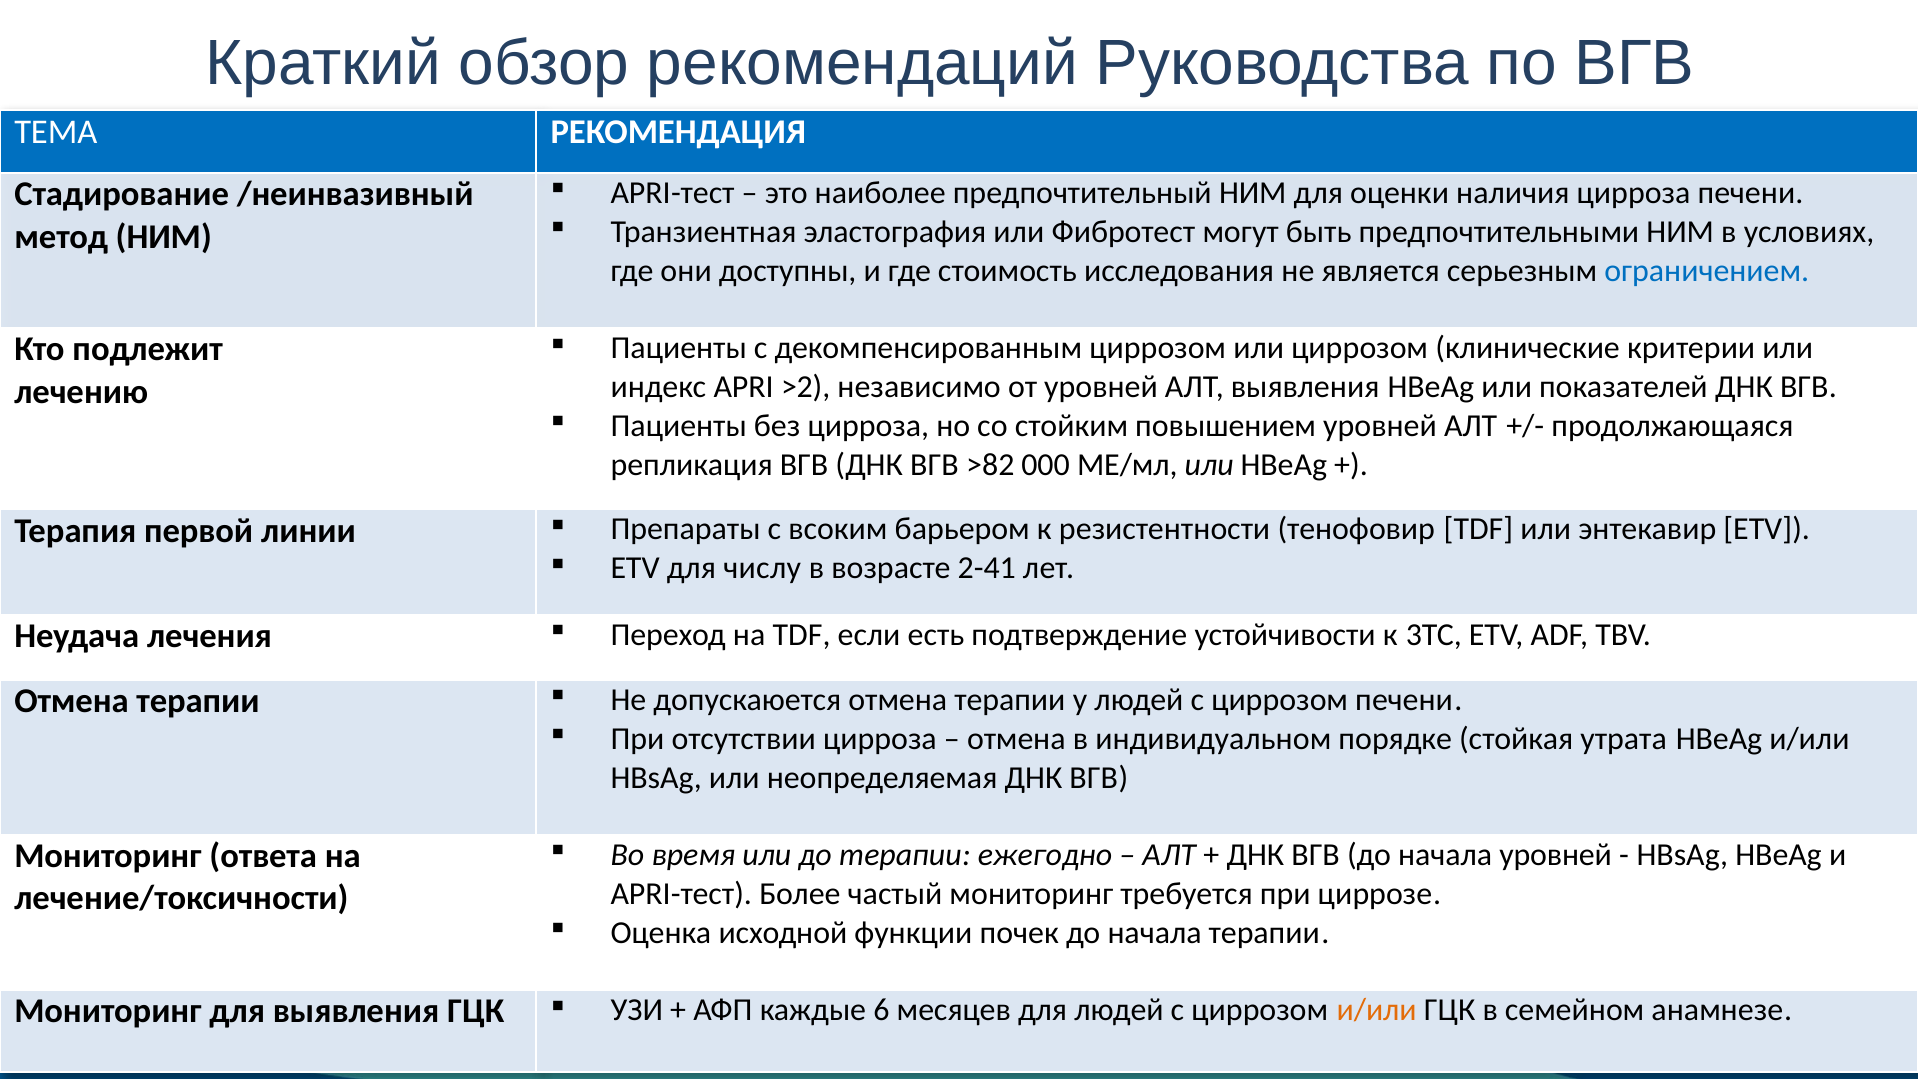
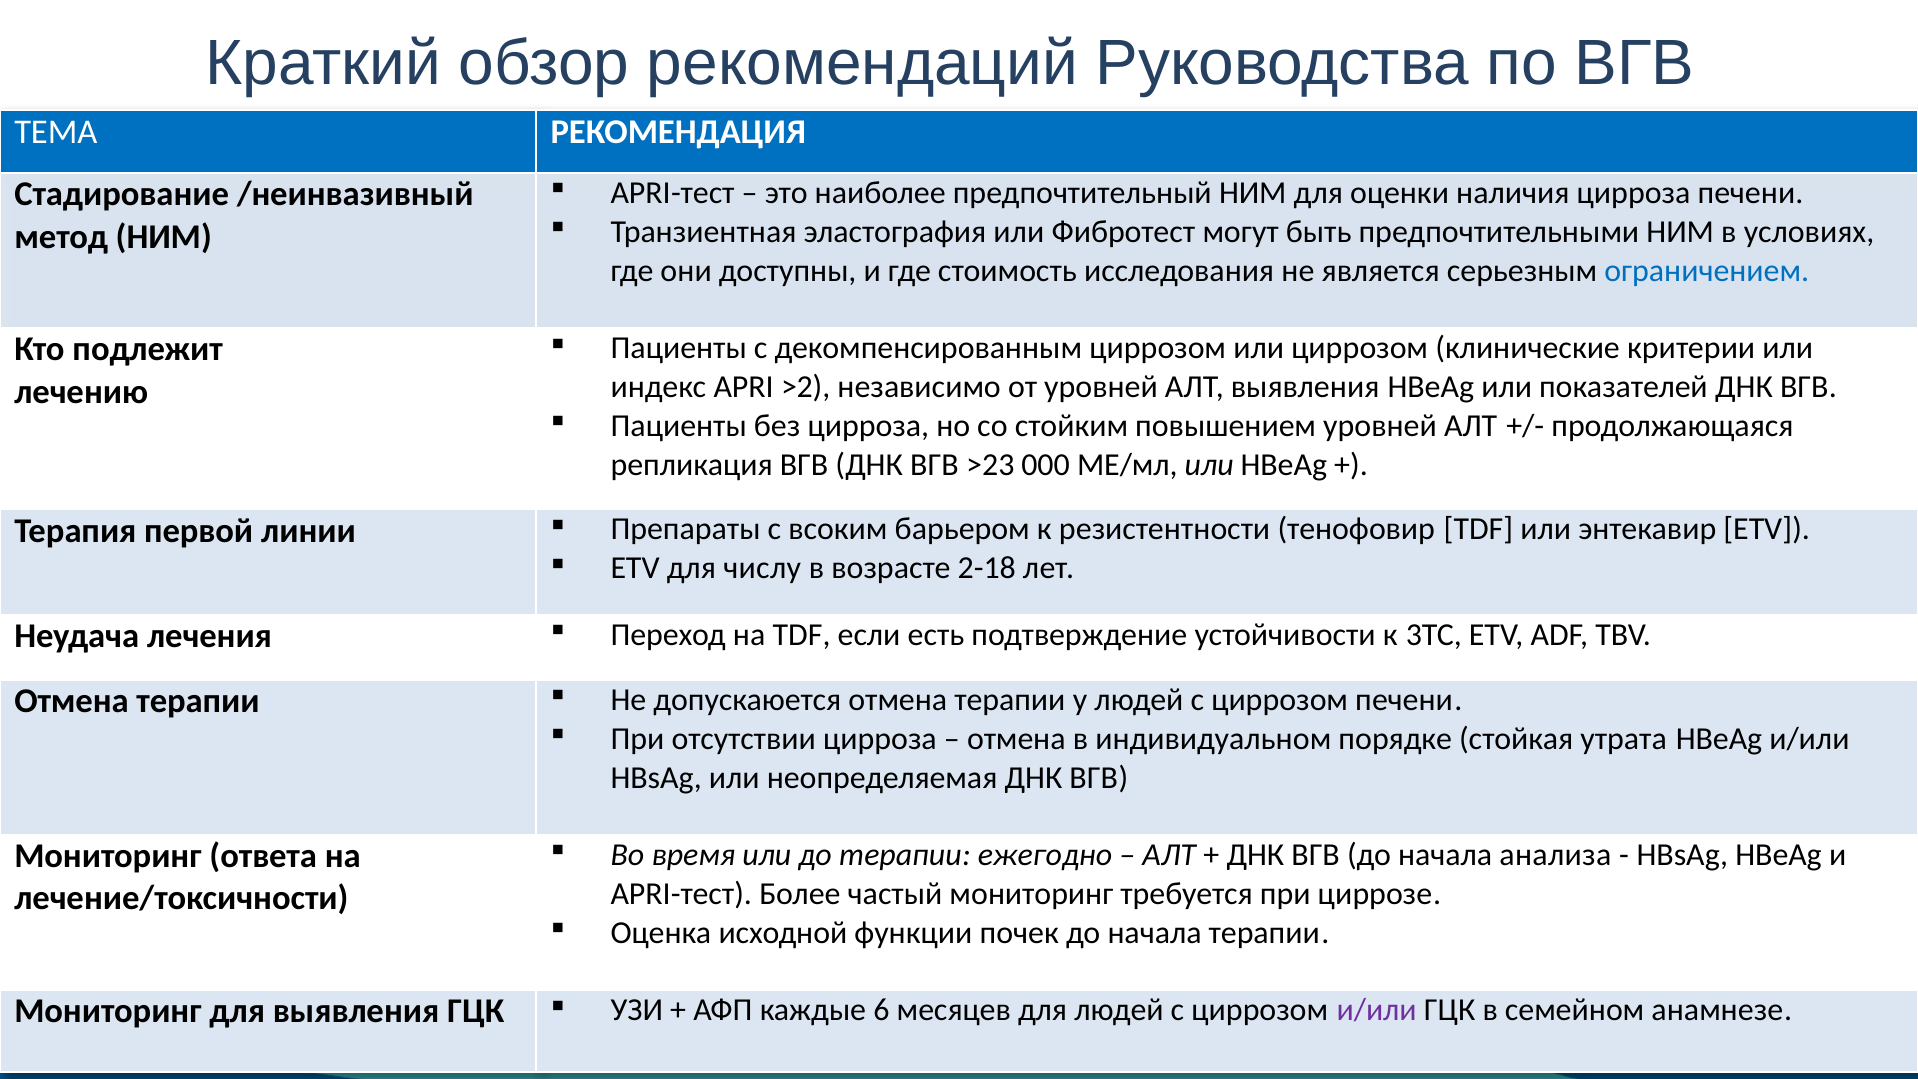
>82: >82 -> >23
2-41: 2-41 -> 2-18
начала уровней: уровней -> анализа
и/или at (1377, 1010) colour: orange -> purple
